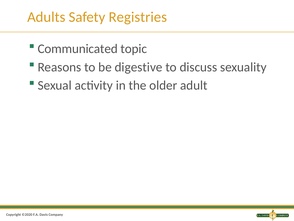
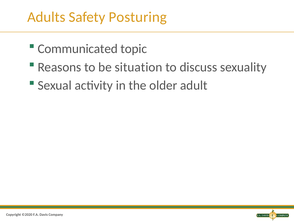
Registries: Registries -> Posturing
digestive: digestive -> situation
